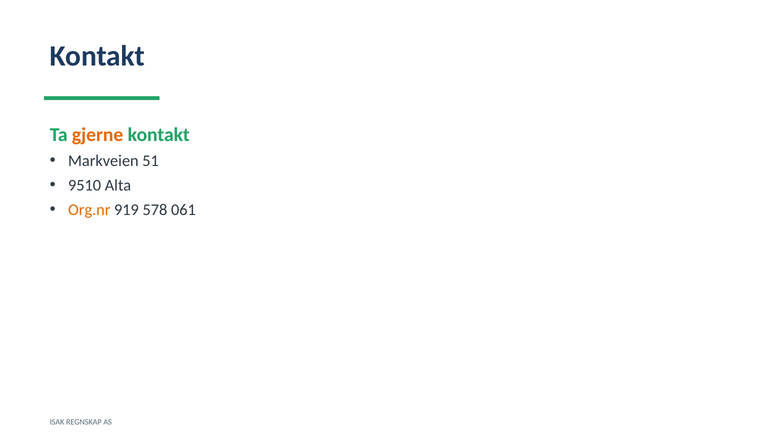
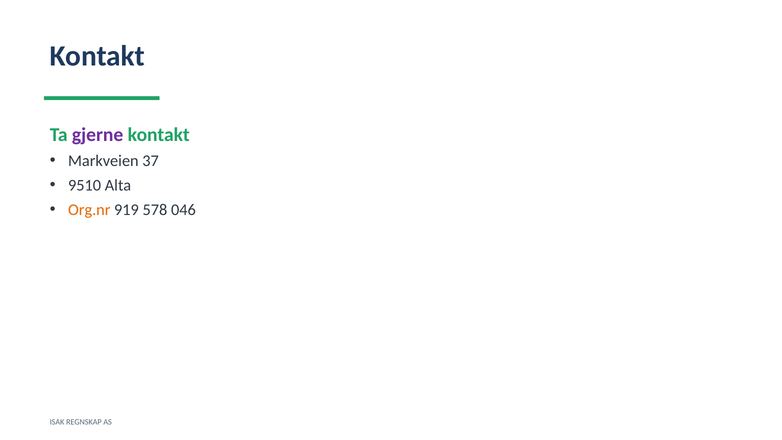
gjerne colour: orange -> purple
51: 51 -> 37
061: 061 -> 046
